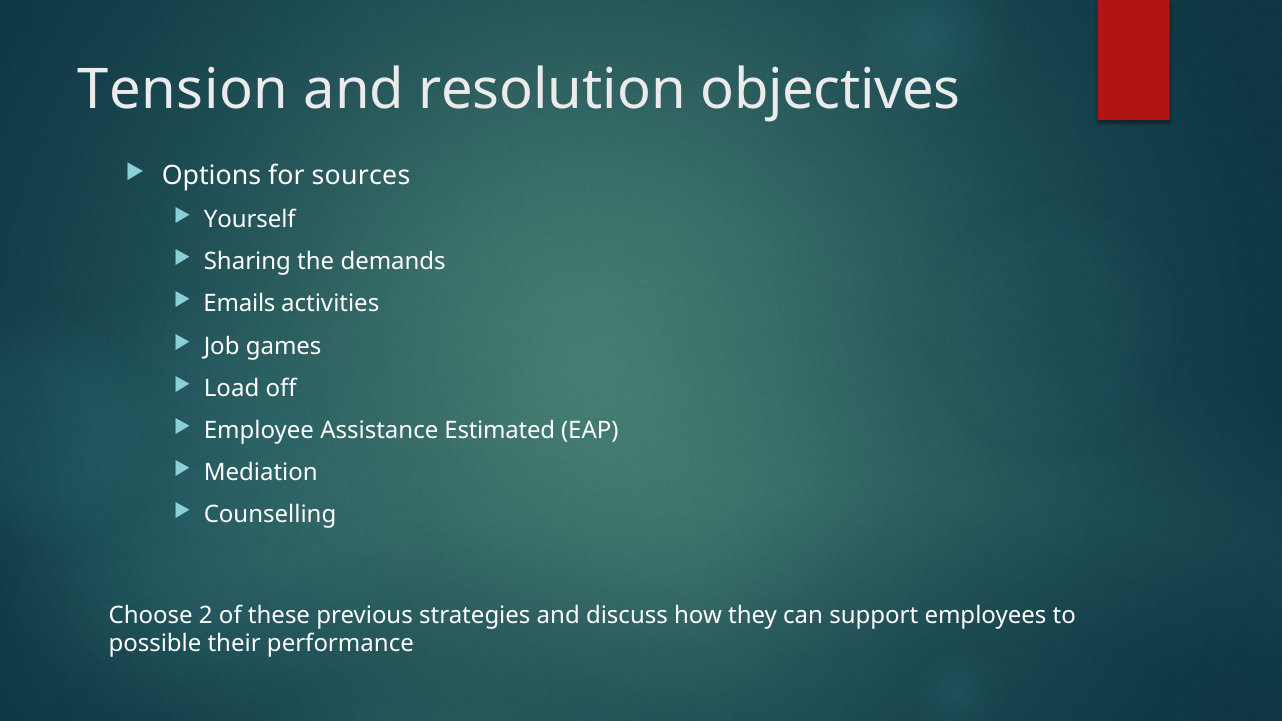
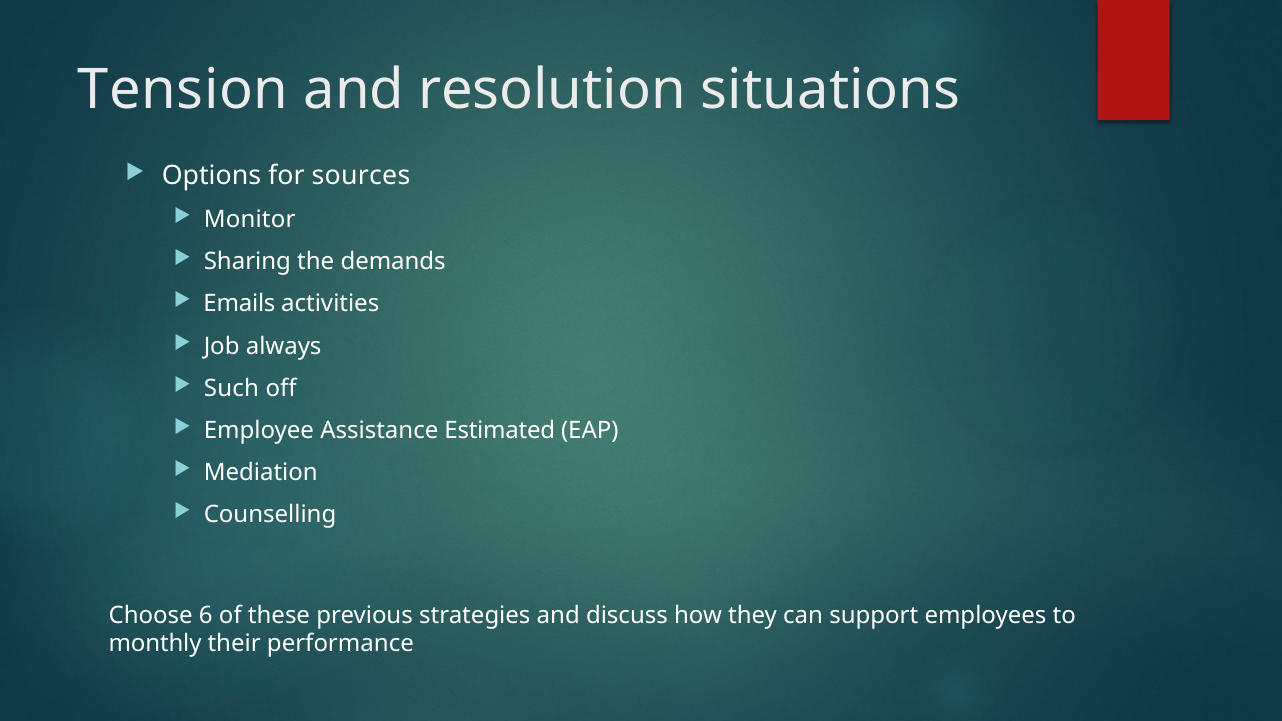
objectives: objectives -> situations
Yourself: Yourself -> Monitor
games: games -> always
Load: Load -> Such
2: 2 -> 6
possible: possible -> monthly
